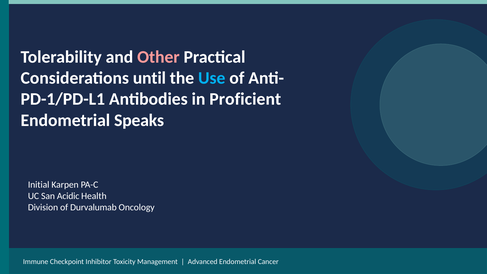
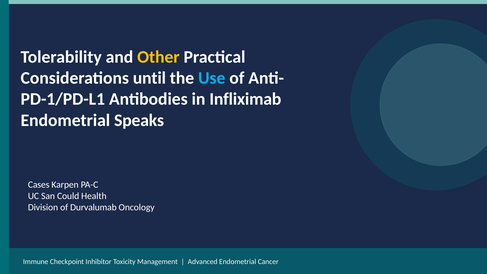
Other colour: pink -> yellow
Proficient: Proficient -> Infliximab
Initial: Initial -> Cases
Acidic: Acidic -> Could
